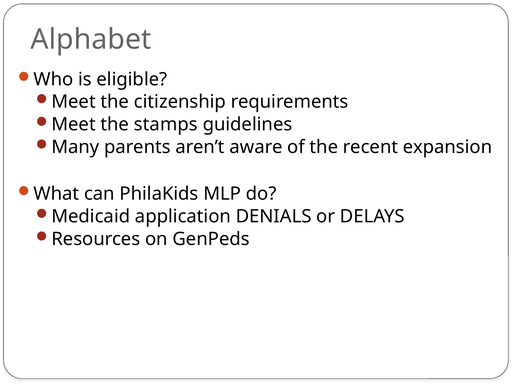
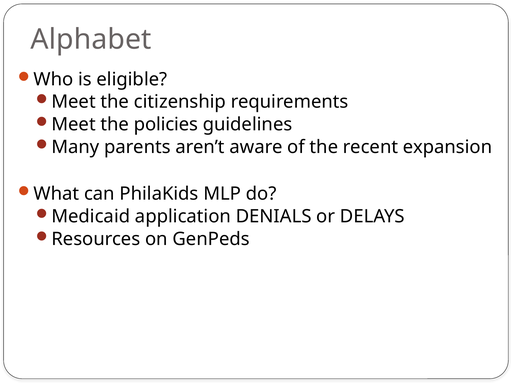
stamps: stamps -> policies
